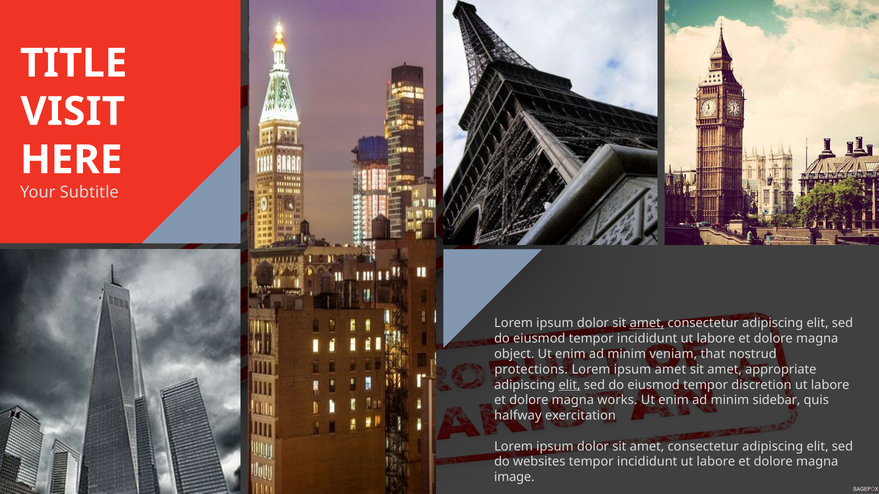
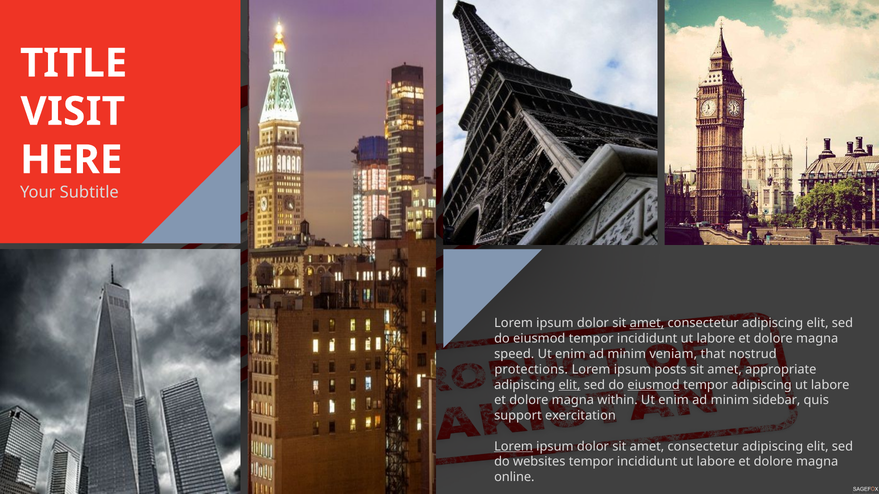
object: object -> speed
ipsum amet: amet -> posts
eiusmod at (654, 385) underline: none -> present
tempor discretion: discretion -> adipiscing
works: works -> within
halfway: halfway -> support
Lorem at (514, 447) underline: none -> present
image: image -> online
